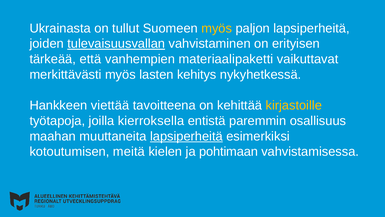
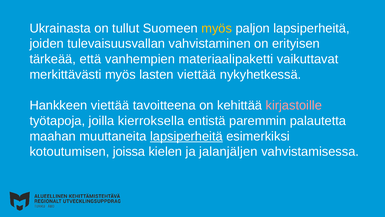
tulevaisuusvallan underline: present -> none
lasten kehitys: kehitys -> viettää
kirjastoille colour: yellow -> pink
osallisuus: osallisuus -> palautetta
meitä: meitä -> joissa
pohtimaan: pohtimaan -> jalanjäljen
